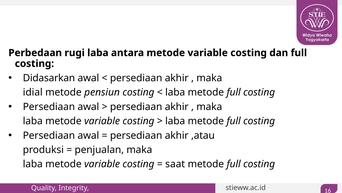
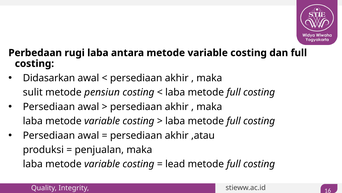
idial: idial -> sulit
saat: saat -> lead
